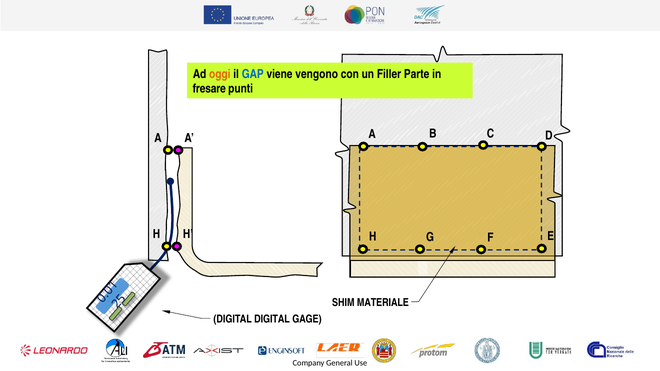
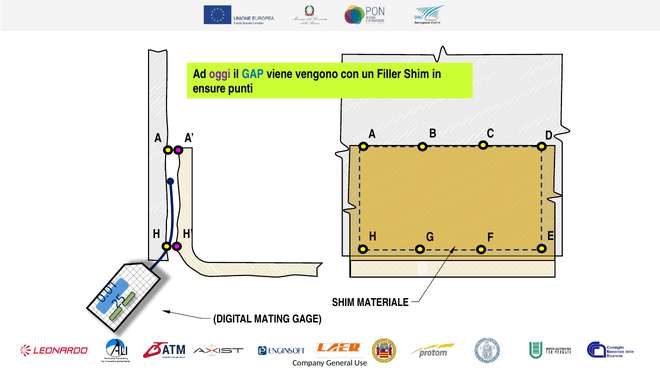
oggi colour: orange -> purple
Filler Parte: Parte -> Shim
fresare: fresare -> ensure
DIGITAL DIGITAL: DIGITAL -> MATING
